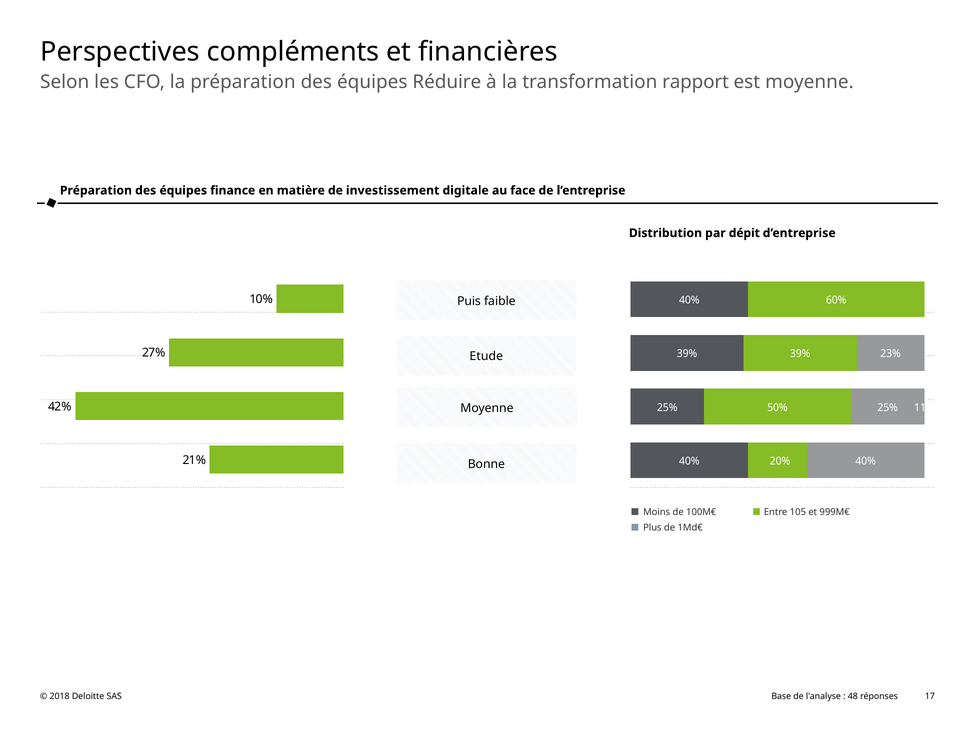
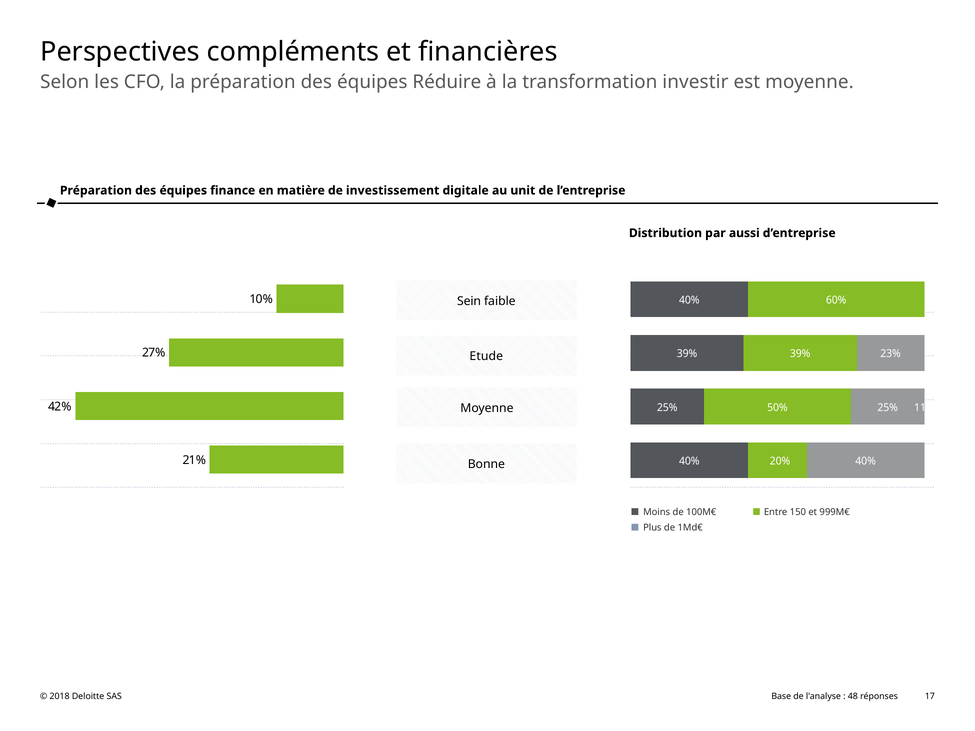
rapport: rapport -> investir
face: face -> unit
dépit: dépit -> aussi
Puis: Puis -> Sein
105: 105 -> 150
